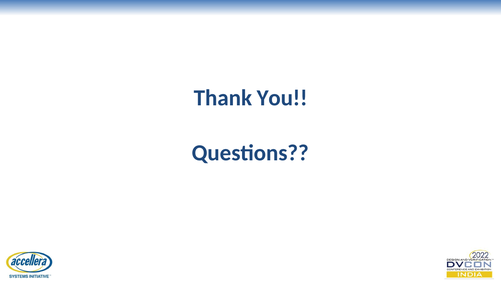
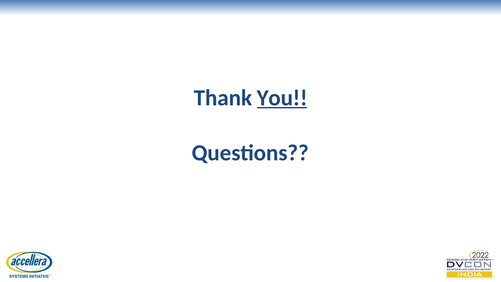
You underline: none -> present
